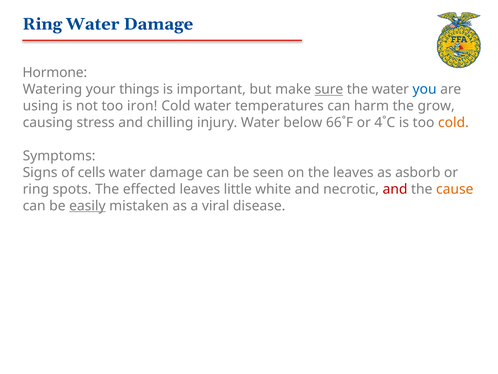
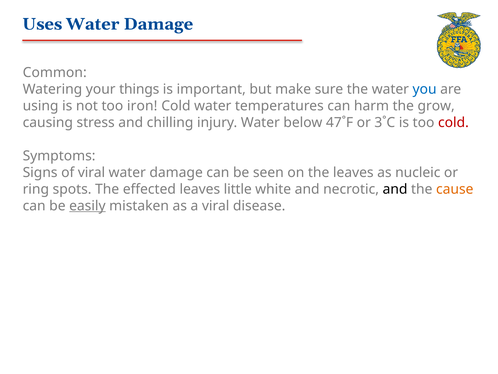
Ring at (42, 24): Ring -> Uses
Hormone: Hormone -> Common
sure underline: present -> none
66˚F: 66˚F -> 47˚F
4˚C: 4˚C -> 3˚C
cold at (453, 122) colour: orange -> red
of cells: cells -> viral
asborb: asborb -> nucleic
and at (395, 189) colour: red -> black
